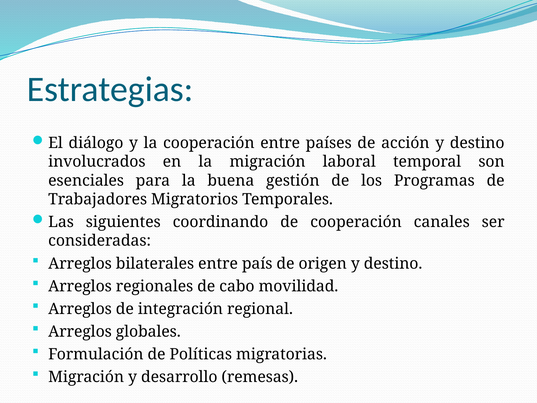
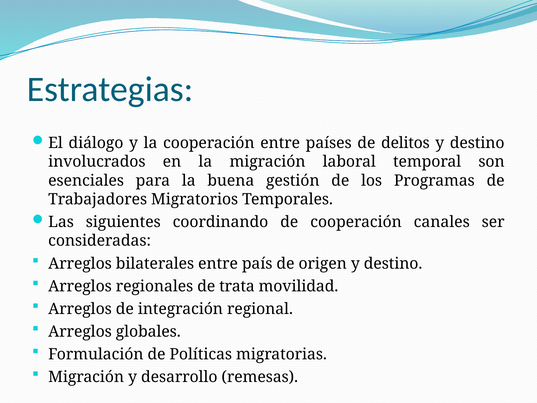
acción: acción -> delitos
cabo: cabo -> trata
